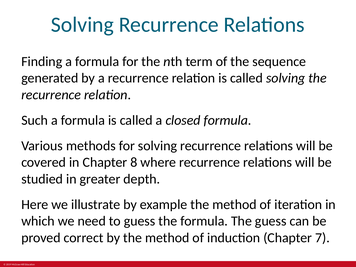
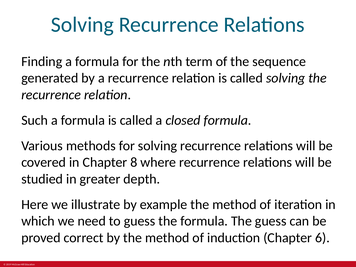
7: 7 -> 6
